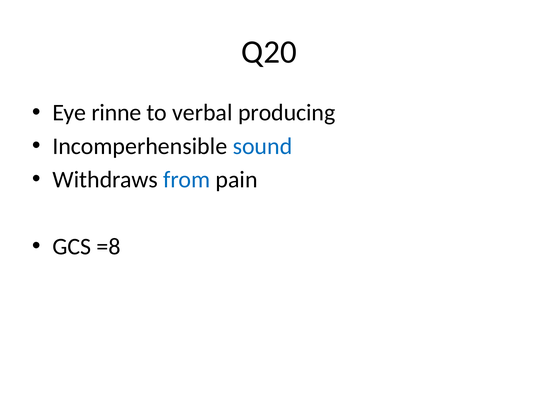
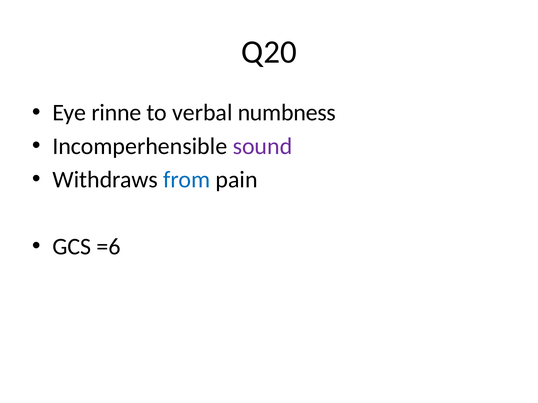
producing: producing -> numbness
sound colour: blue -> purple
=8: =8 -> =6
